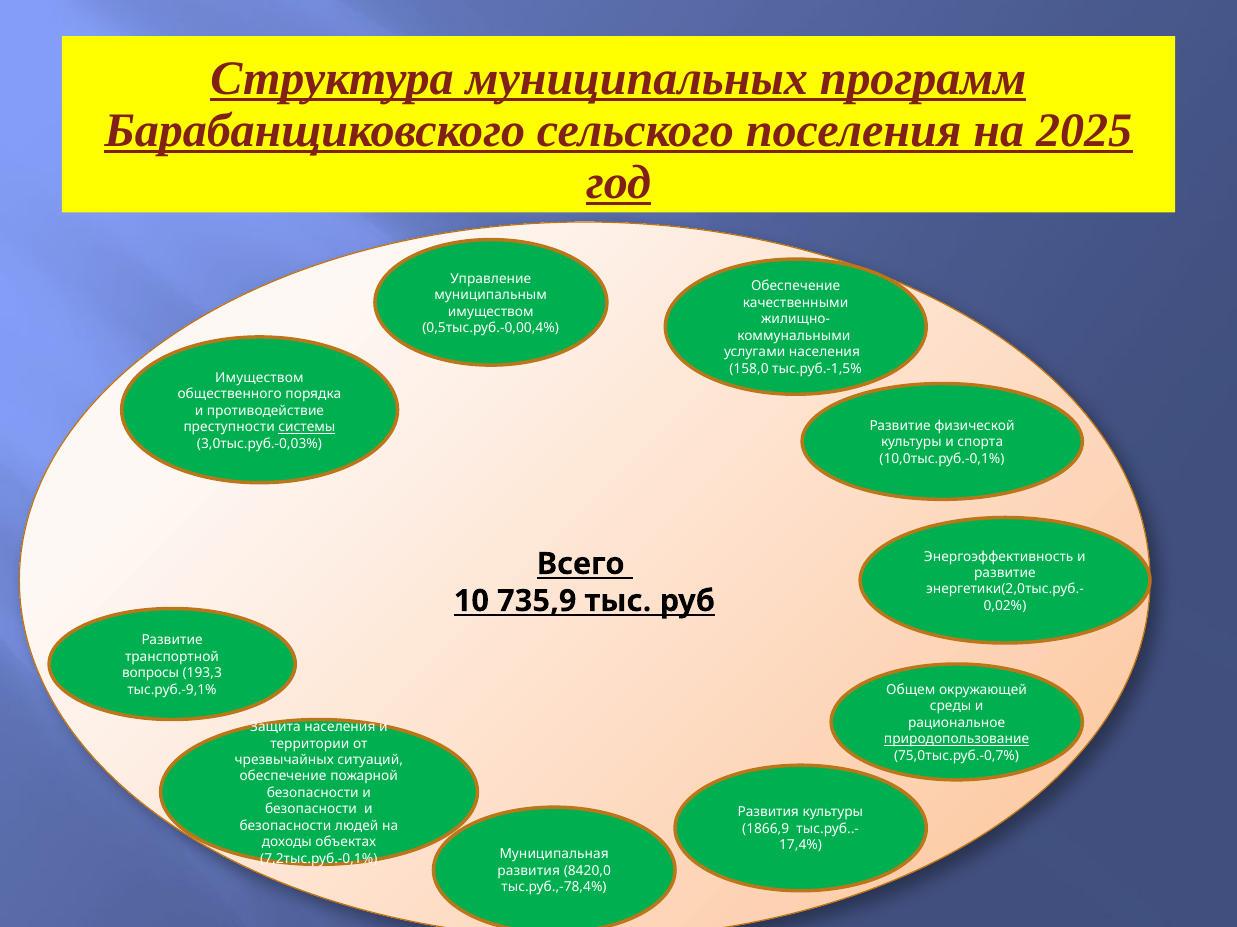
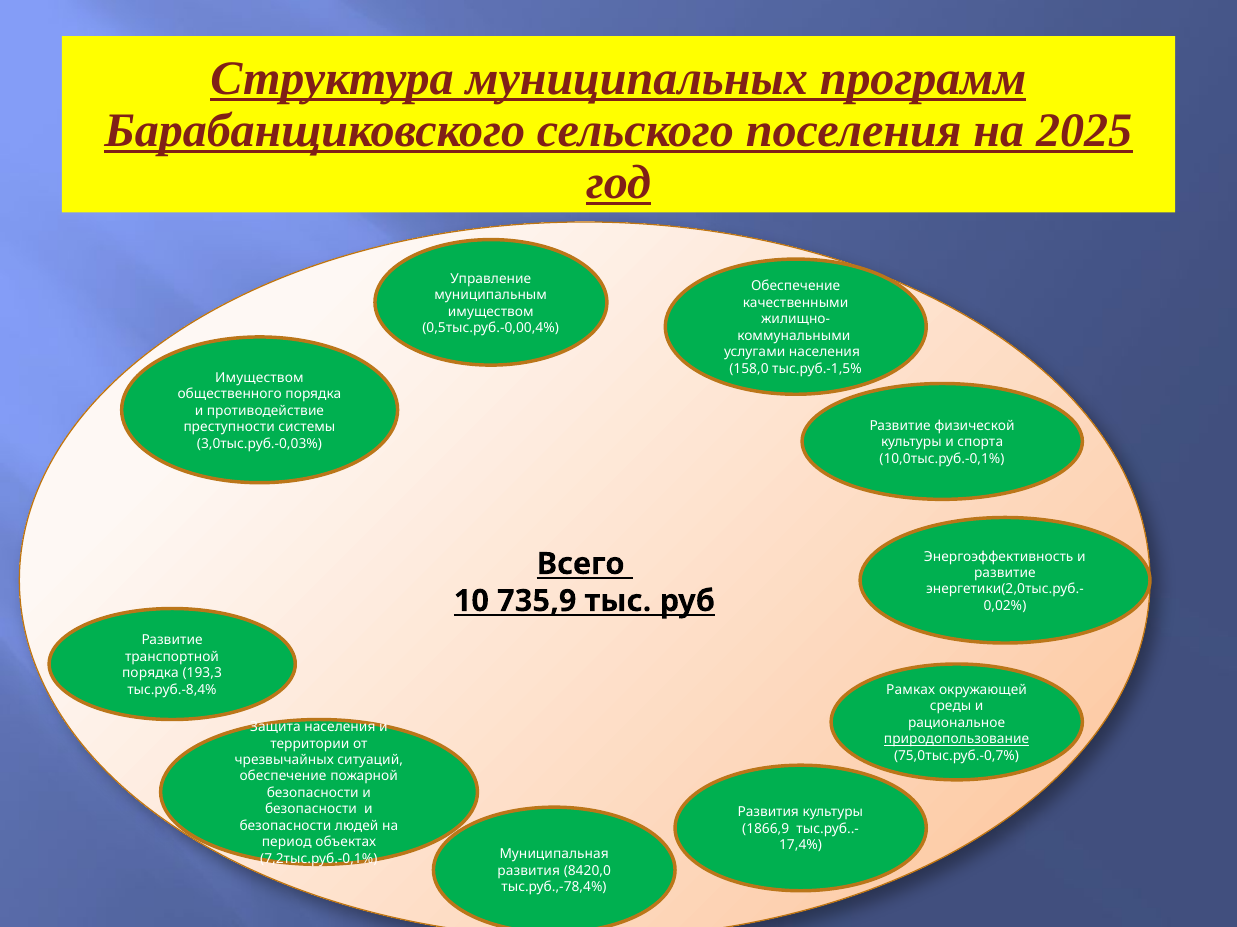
системы underline: present -> none
вопросы at (151, 674): вопросы -> порядка
тыс.руб.-9,1%: тыс.руб.-9,1% -> тыс.руб.-8,4%
Общем: Общем -> Рамках
доходы: доходы -> период
